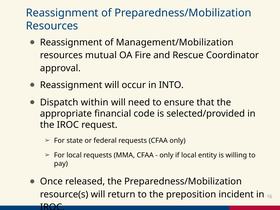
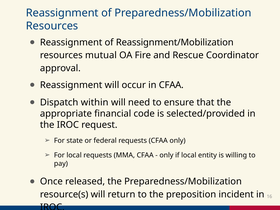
Management/Mobilization: Management/Mobilization -> Reassignment/Mobilization
in INTO: INTO -> CFAA
